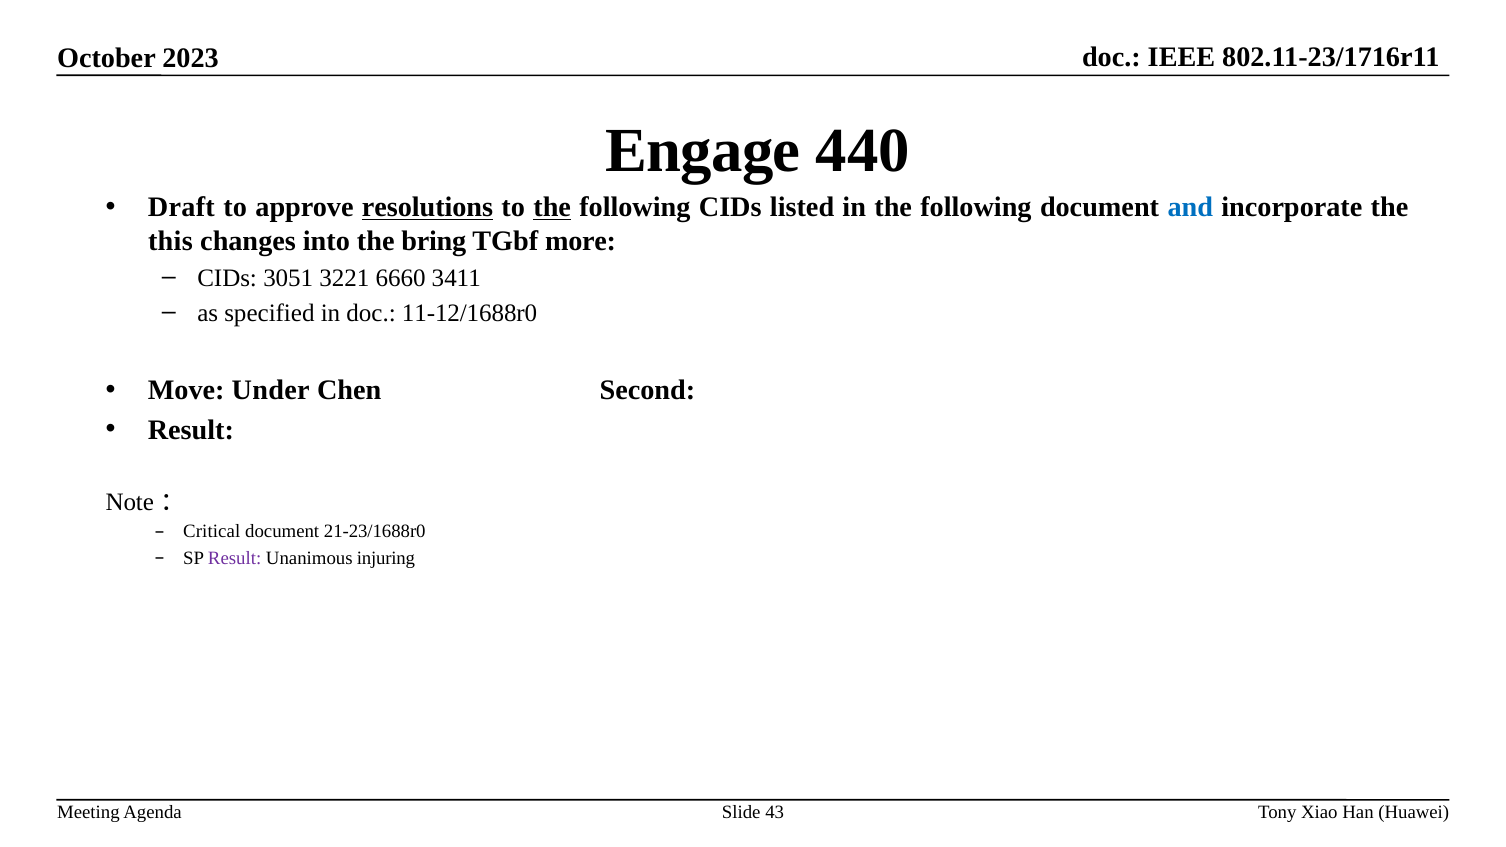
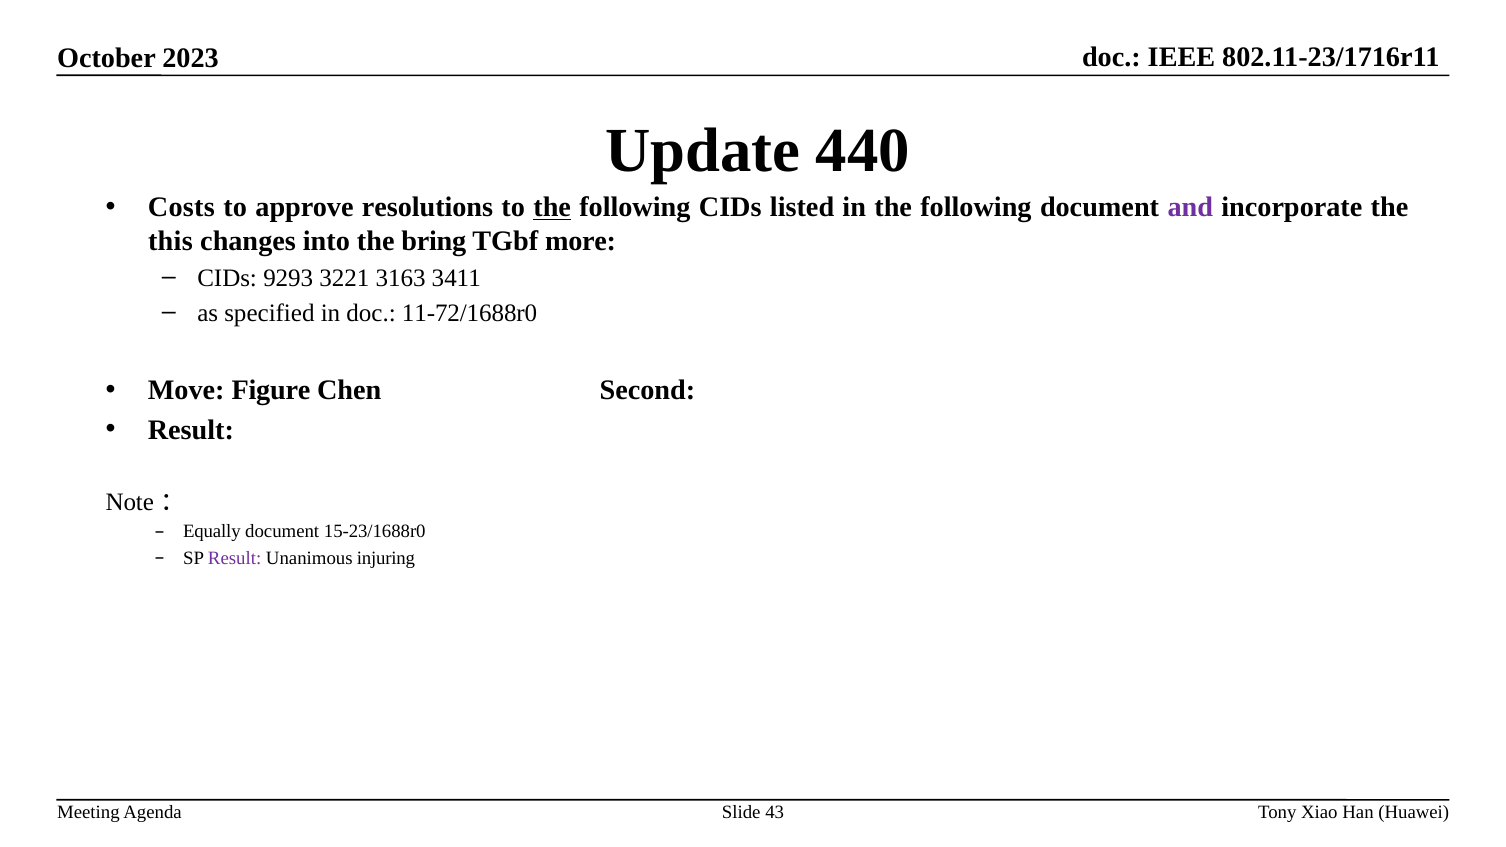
Engage: Engage -> Update
Draft: Draft -> Costs
resolutions underline: present -> none
and colour: blue -> purple
3051: 3051 -> 9293
6660: 6660 -> 3163
11-12/1688r0: 11-12/1688r0 -> 11-72/1688r0
Under: Under -> Figure
Critical: Critical -> Equally
21-23/1688r0: 21-23/1688r0 -> 15-23/1688r0
